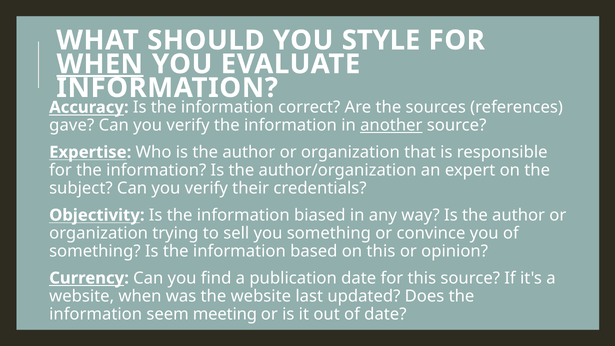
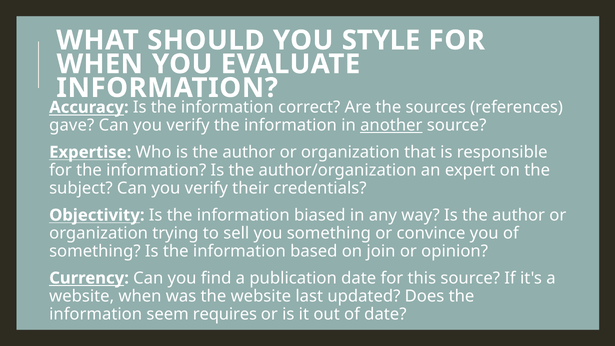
WHEN at (100, 64) underline: present -> none
on this: this -> join
meeting: meeting -> requires
